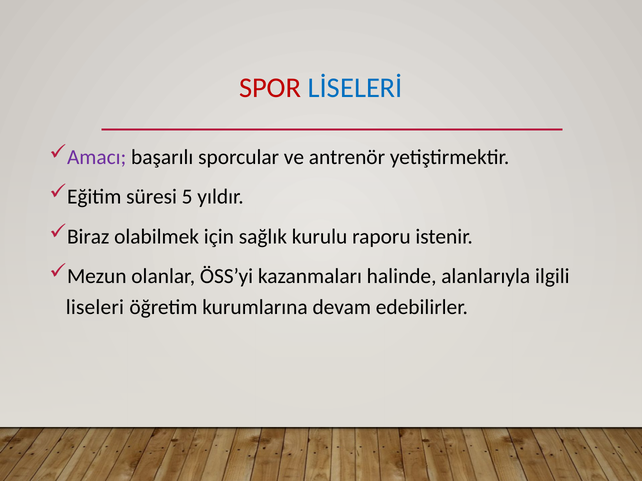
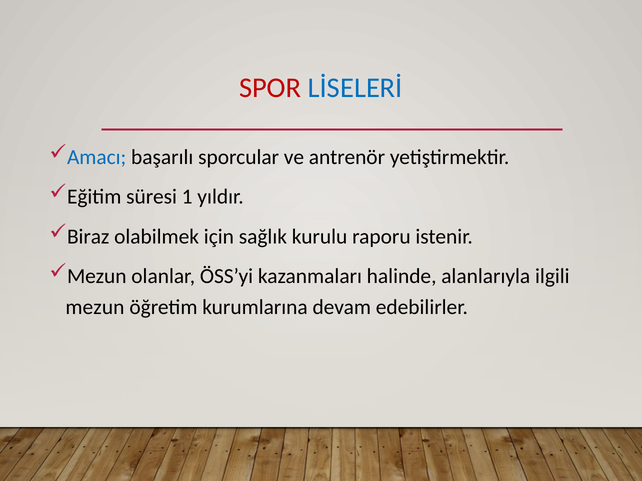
Amacı colour: purple -> blue
5: 5 -> 1
liseleri at (95, 307): liseleri -> mezun
